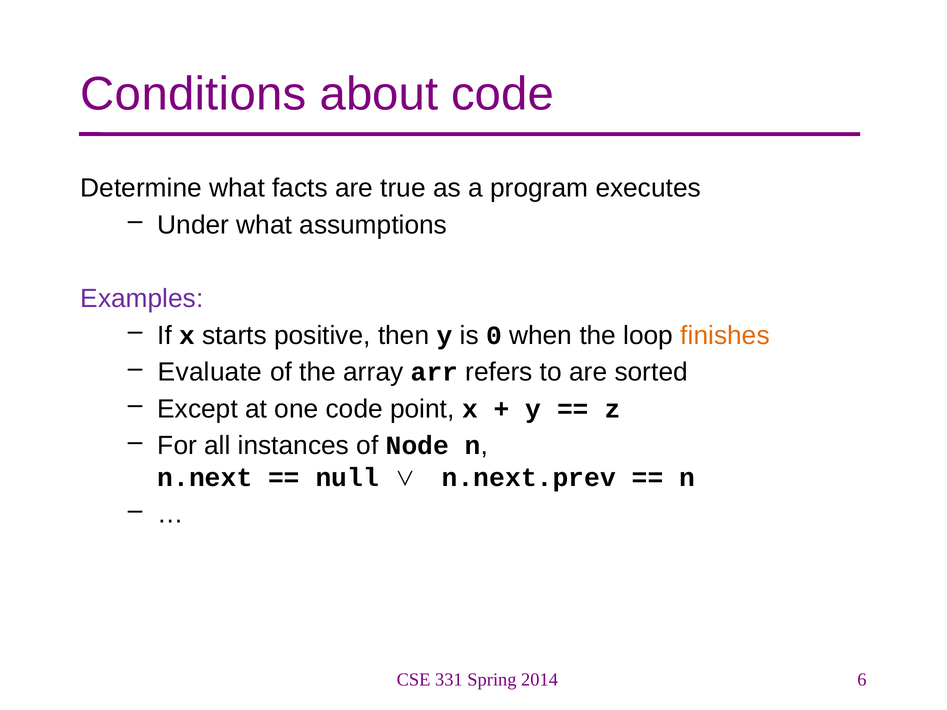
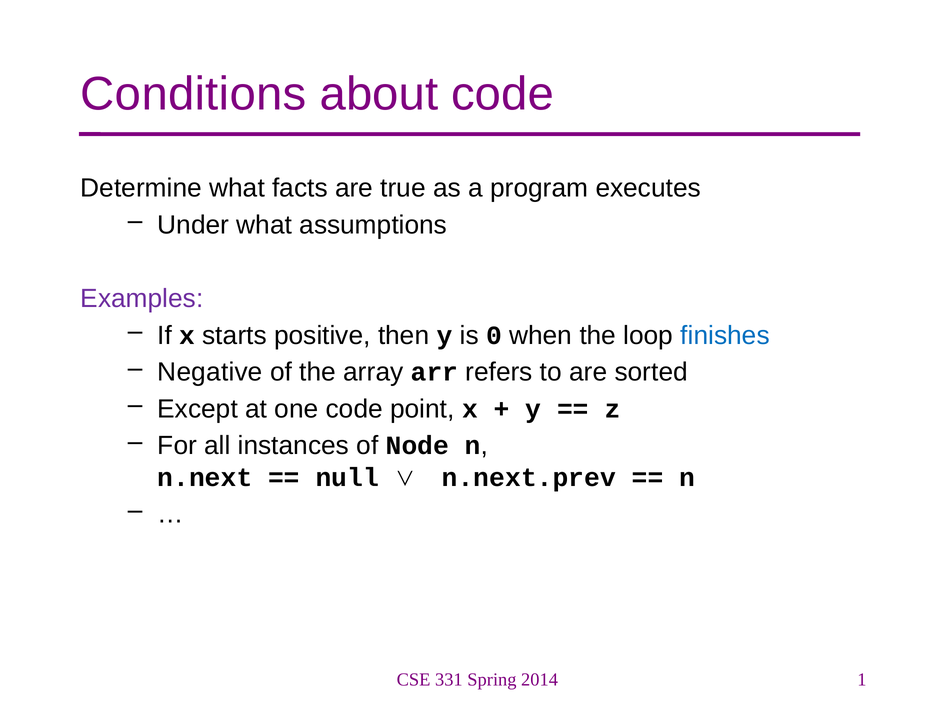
finishes colour: orange -> blue
Evaluate: Evaluate -> Negative
6: 6 -> 1
